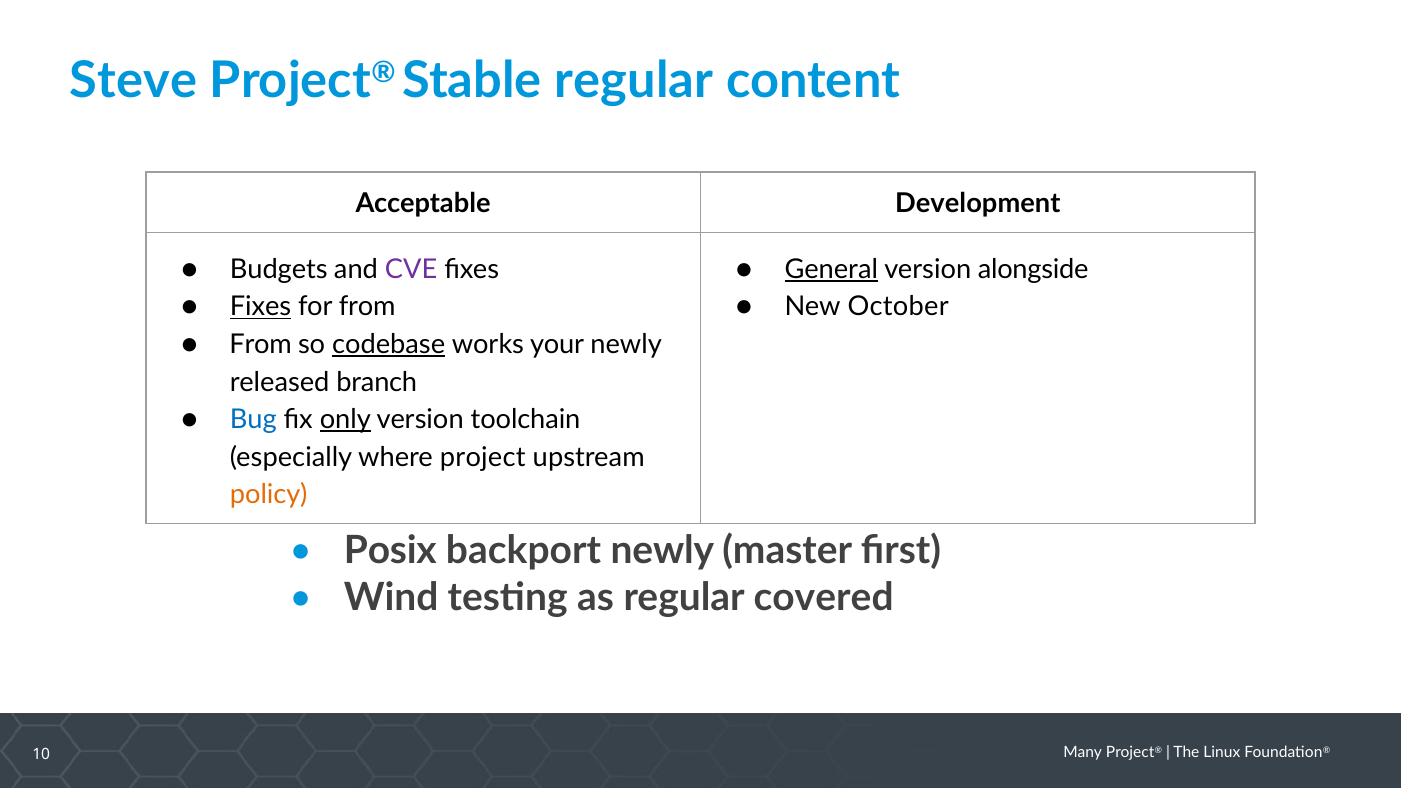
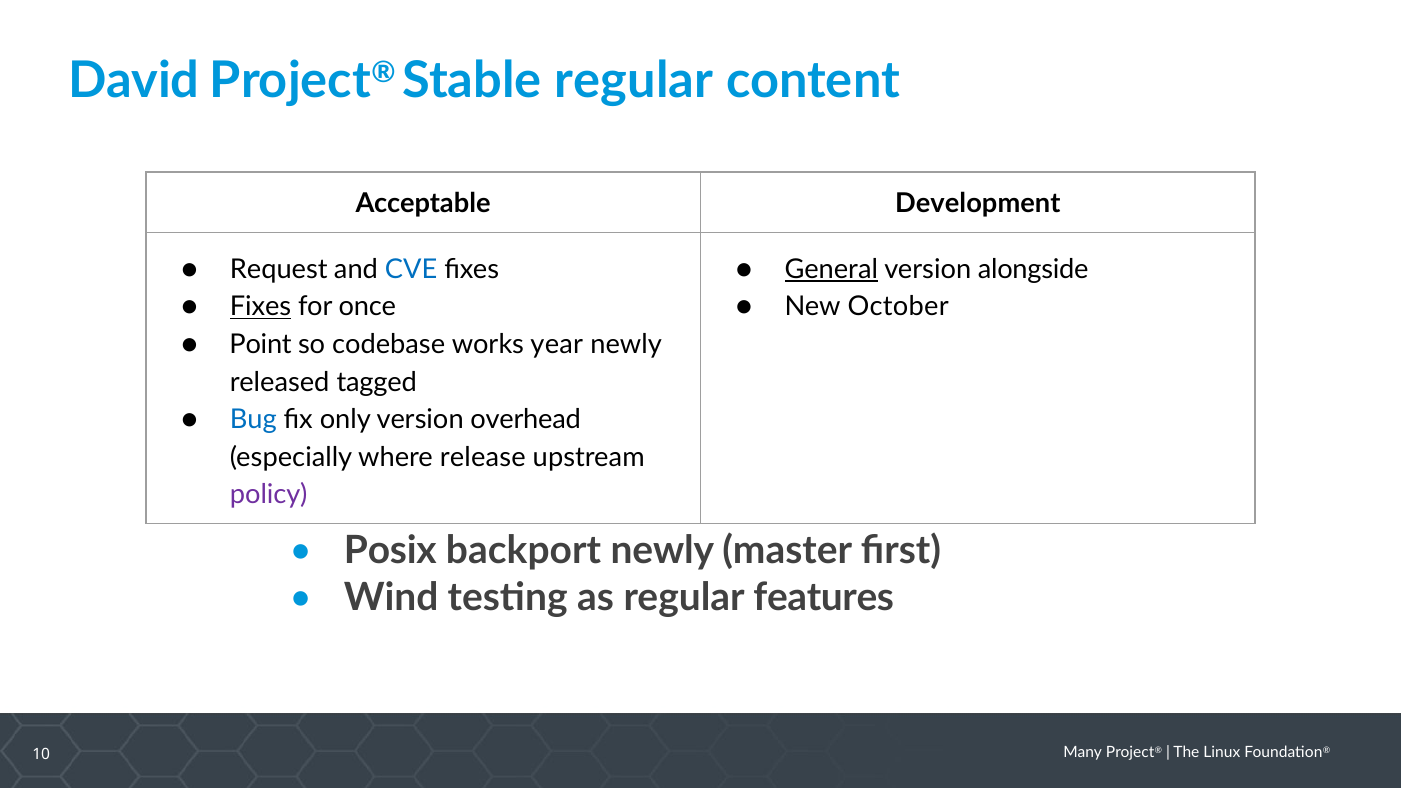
Steve: Steve -> David
Budgets: Budgets -> Request
CVE colour: purple -> blue
for from: from -> once
From at (261, 345): From -> Point
codebase underline: present -> none
your: your -> year
branch: branch -> tagged
only underline: present -> none
toolchain: toolchain -> overhead
project: project -> release
policy colour: orange -> purple
covered: covered -> features
